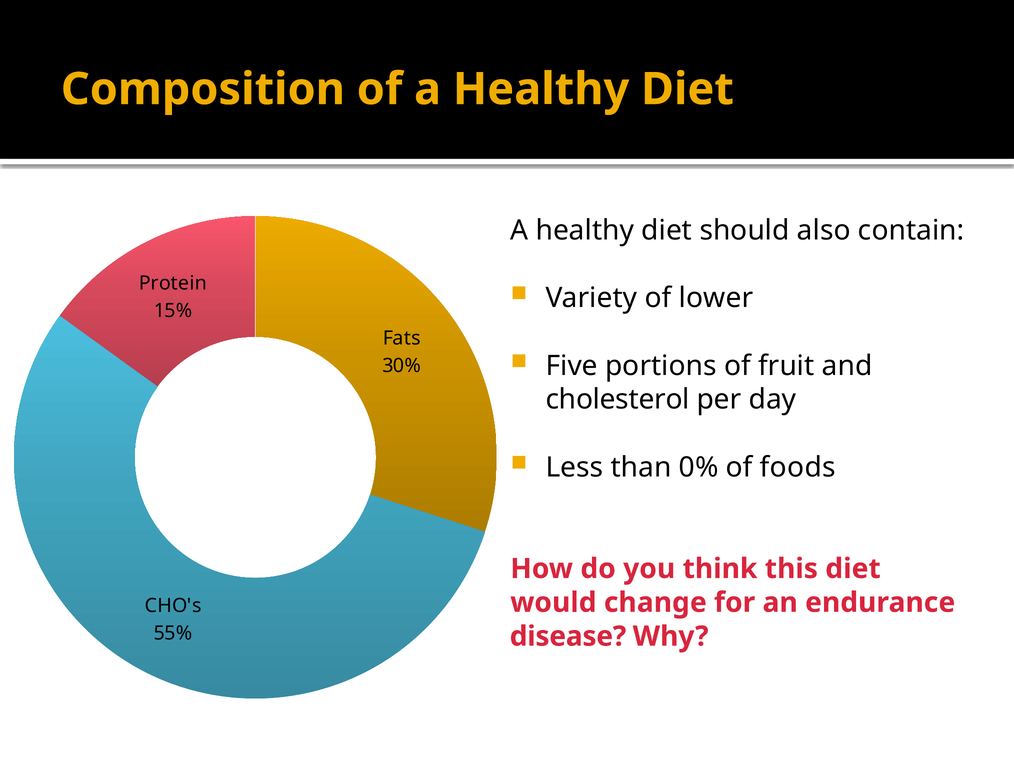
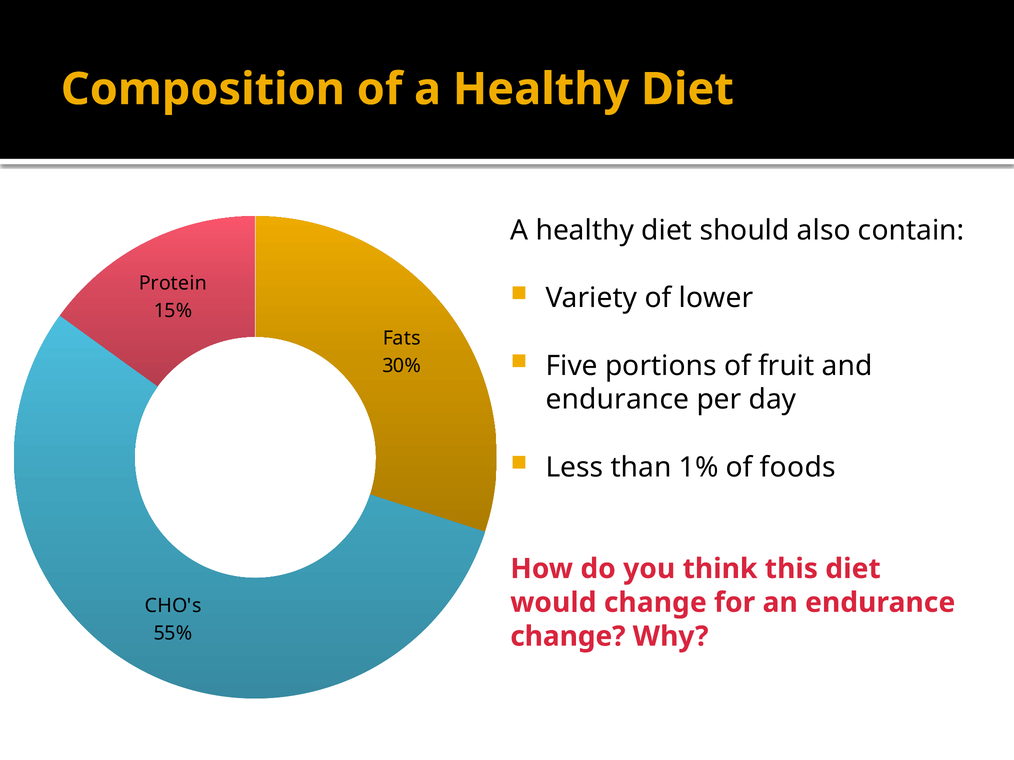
cholesterol at (618, 400): cholesterol -> endurance
0%: 0% -> 1%
disease at (568, 637): disease -> change
